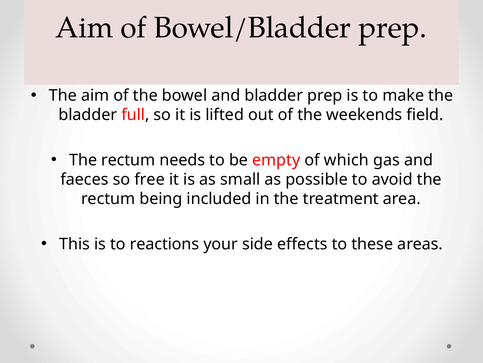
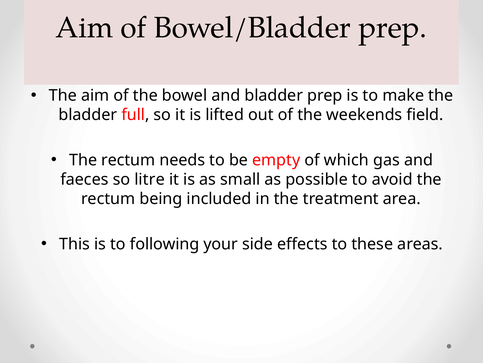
free: free -> litre
reactions: reactions -> following
